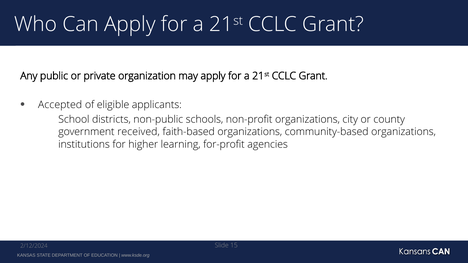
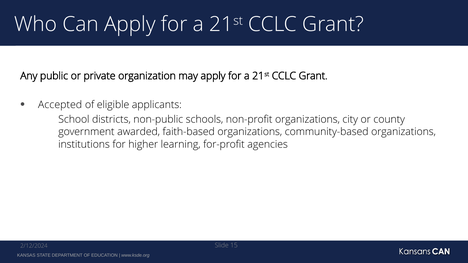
received: received -> awarded
